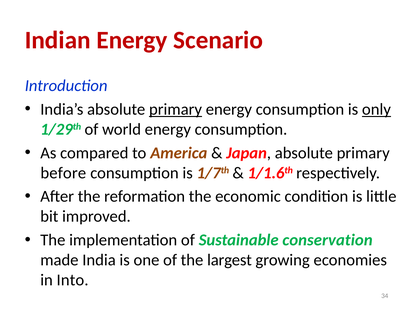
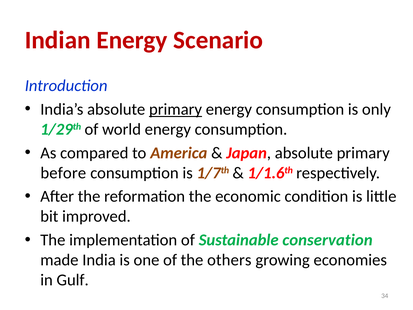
only underline: present -> none
largest: largest -> others
Into: Into -> Gulf
